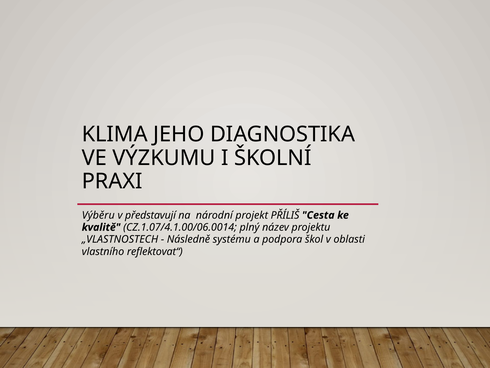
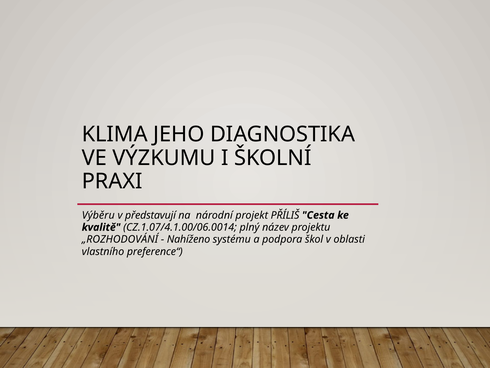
„VLASTNOSTECH: „VLASTNOSTECH -> „ROZHODOVÁNÍ
Následně: Následně -> Nahíženo
reflektovat“: reflektovat“ -> preference“
